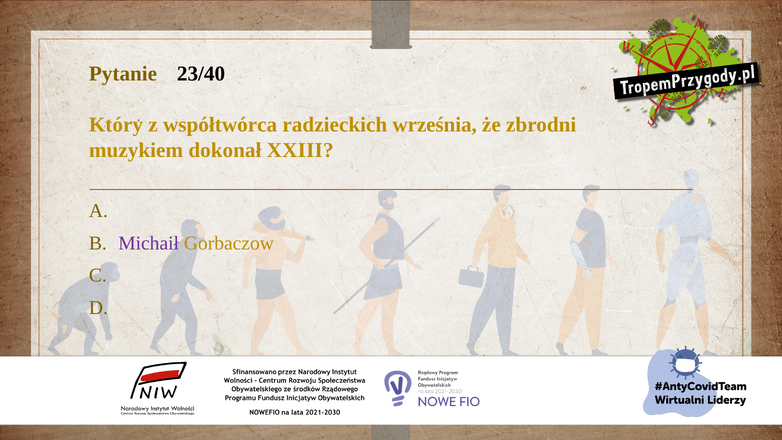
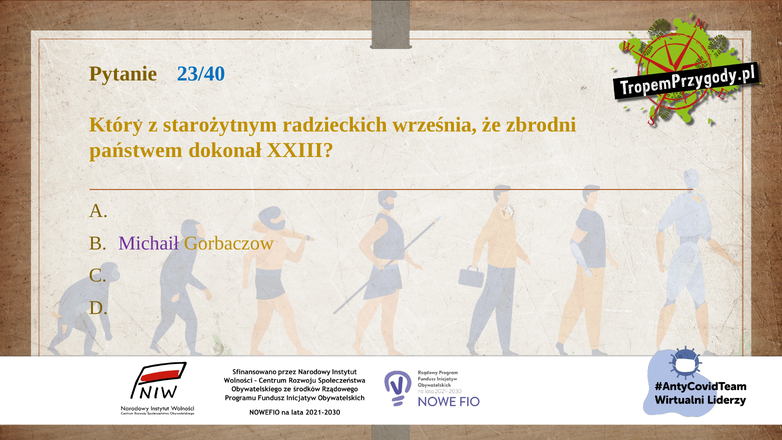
23/40 colour: black -> blue
współtwórca: współtwórca -> starożytnym
muzykiem: muzykiem -> państwem
